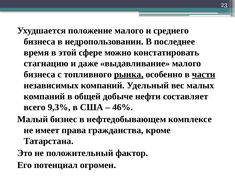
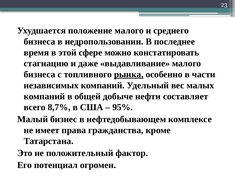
части underline: present -> none
9,3%: 9,3% -> 8,7%
46%: 46% -> 95%
